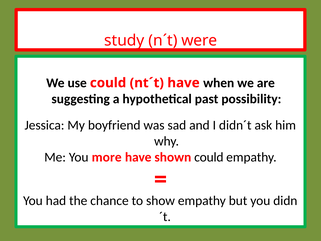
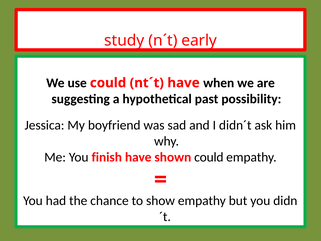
were: were -> early
more: more -> finish
